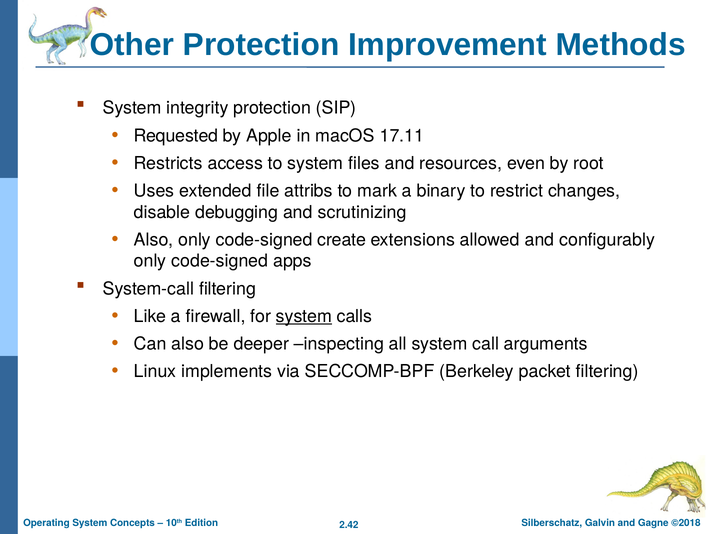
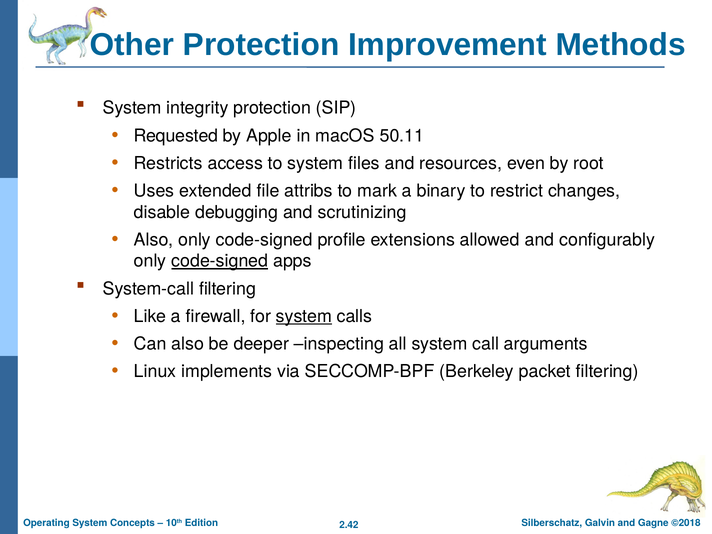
17.11: 17.11 -> 50.11
create: create -> profile
code-signed at (220, 261) underline: none -> present
